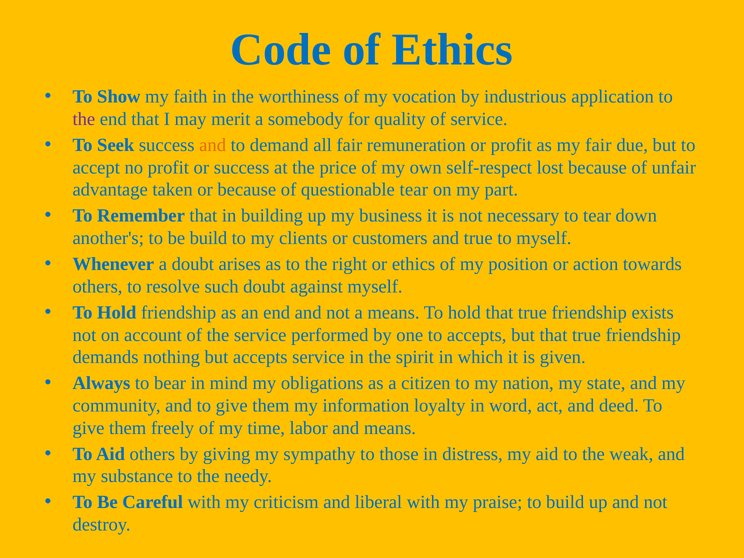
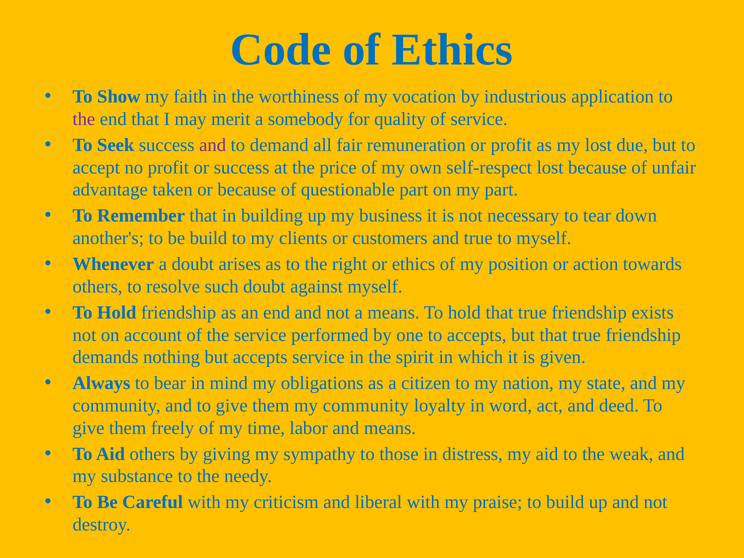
and at (213, 145) colour: orange -> purple
my fair: fair -> lost
questionable tear: tear -> part
them my information: information -> community
